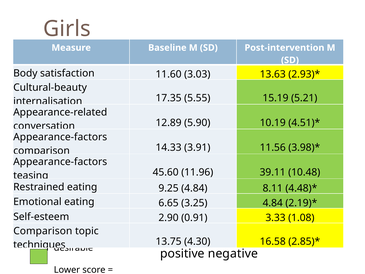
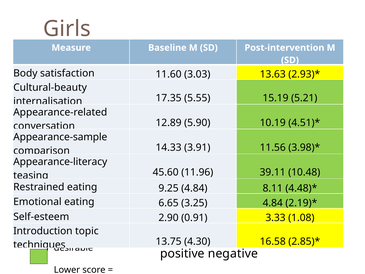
Appearance-factors at (60, 137): Appearance-factors -> Appearance-sample
Appearance-factors at (60, 162): Appearance-factors -> Appearance-literacy
Comparison at (43, 231): Comparison -> Introduction
